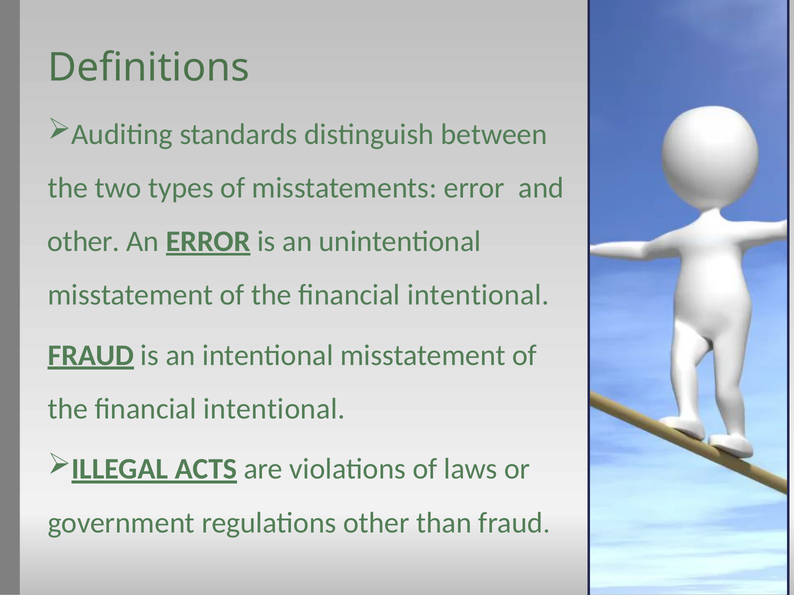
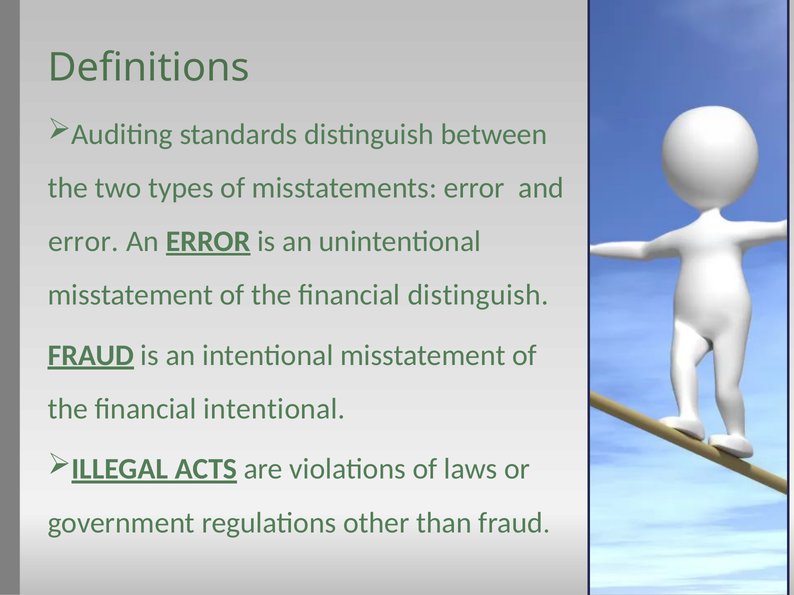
other at (84, 242): other -> error
intentional at (478, 295): intentional -> distinguish
